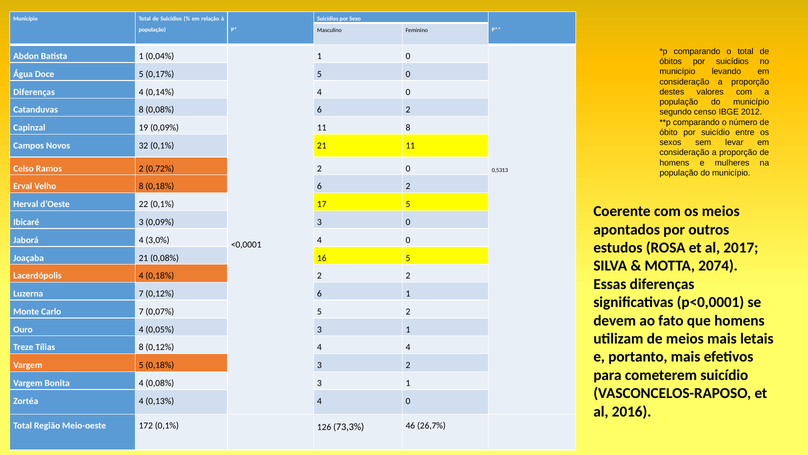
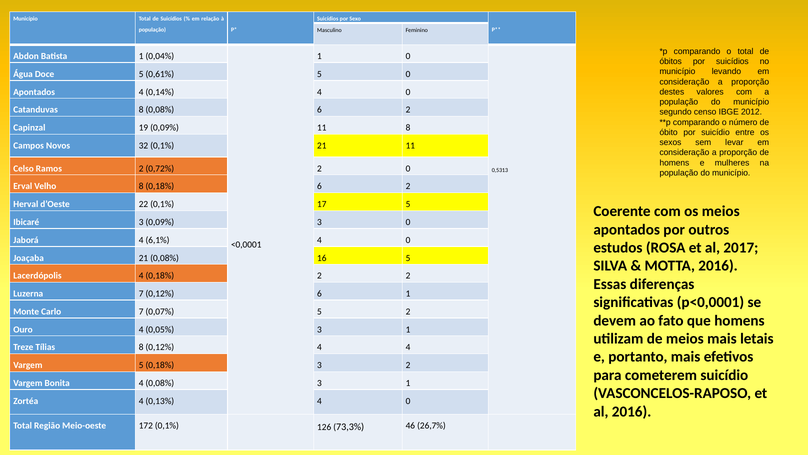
0,17%: 0,17% -> 0,61%
Diferenças at (34, 92): Diferenças -> Apontados
3,0%: 3,0% -> 6,1%
MOTTA 2074: 2074 -> 2016
